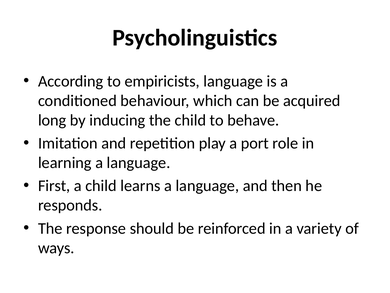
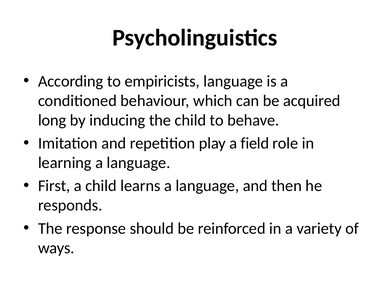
port: port -> field
